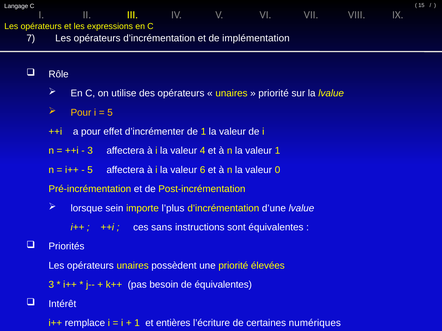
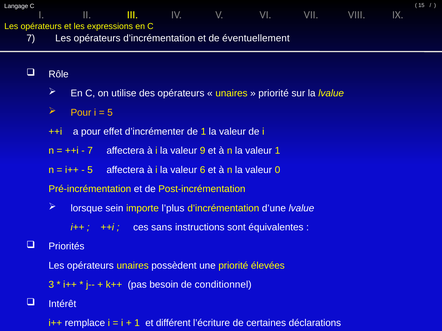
implémentation: implémentation -> éventuellement
3 at (90, 151): 3 -> 7
4: 4 -> 9
de équivalentes: équivalentes -> conditionnel
entières: entières -> différent
numériques: numériques -> déclarations
